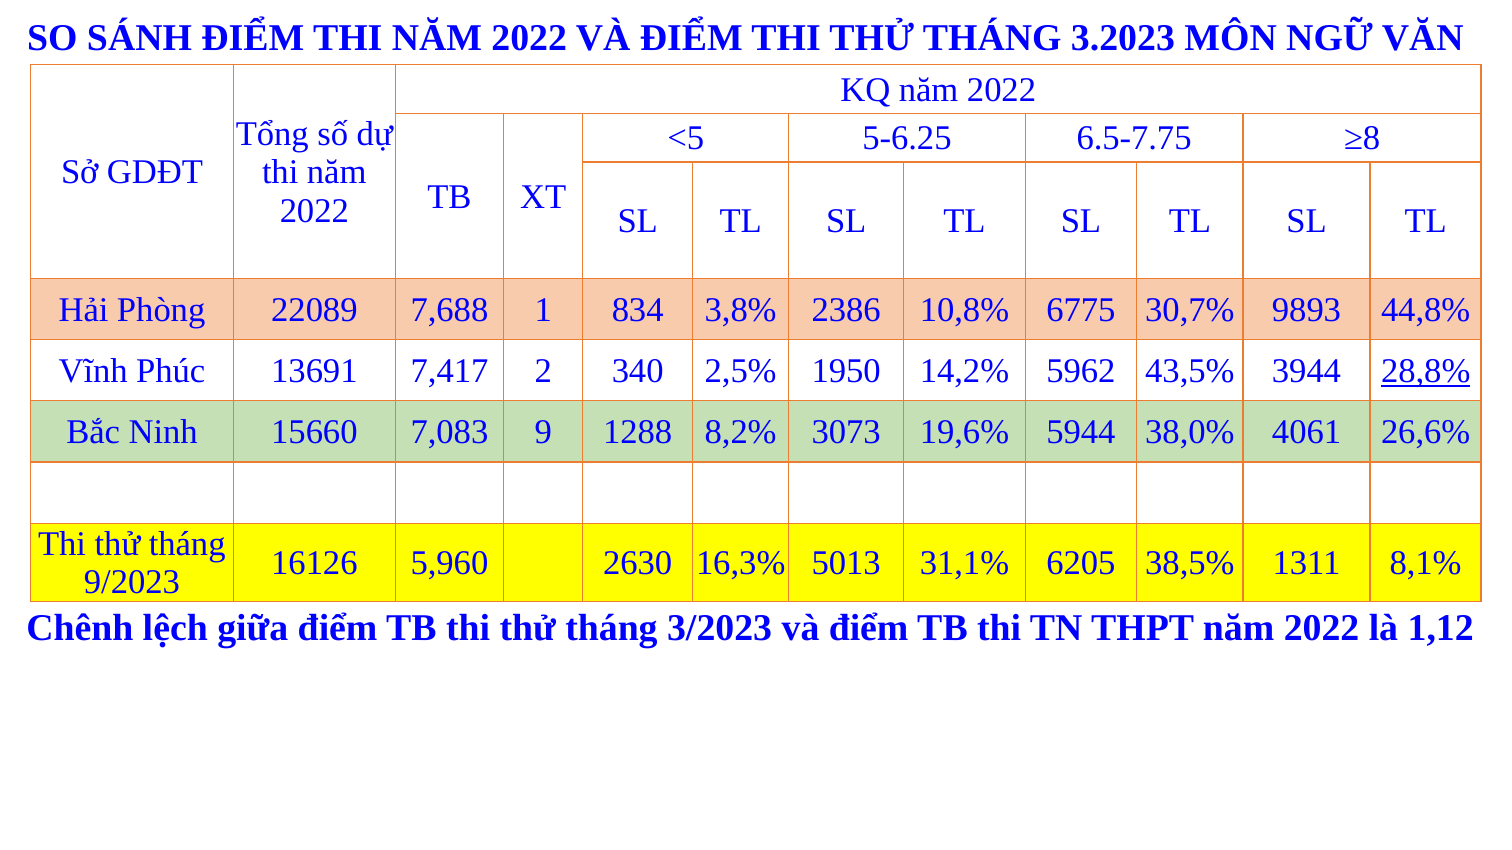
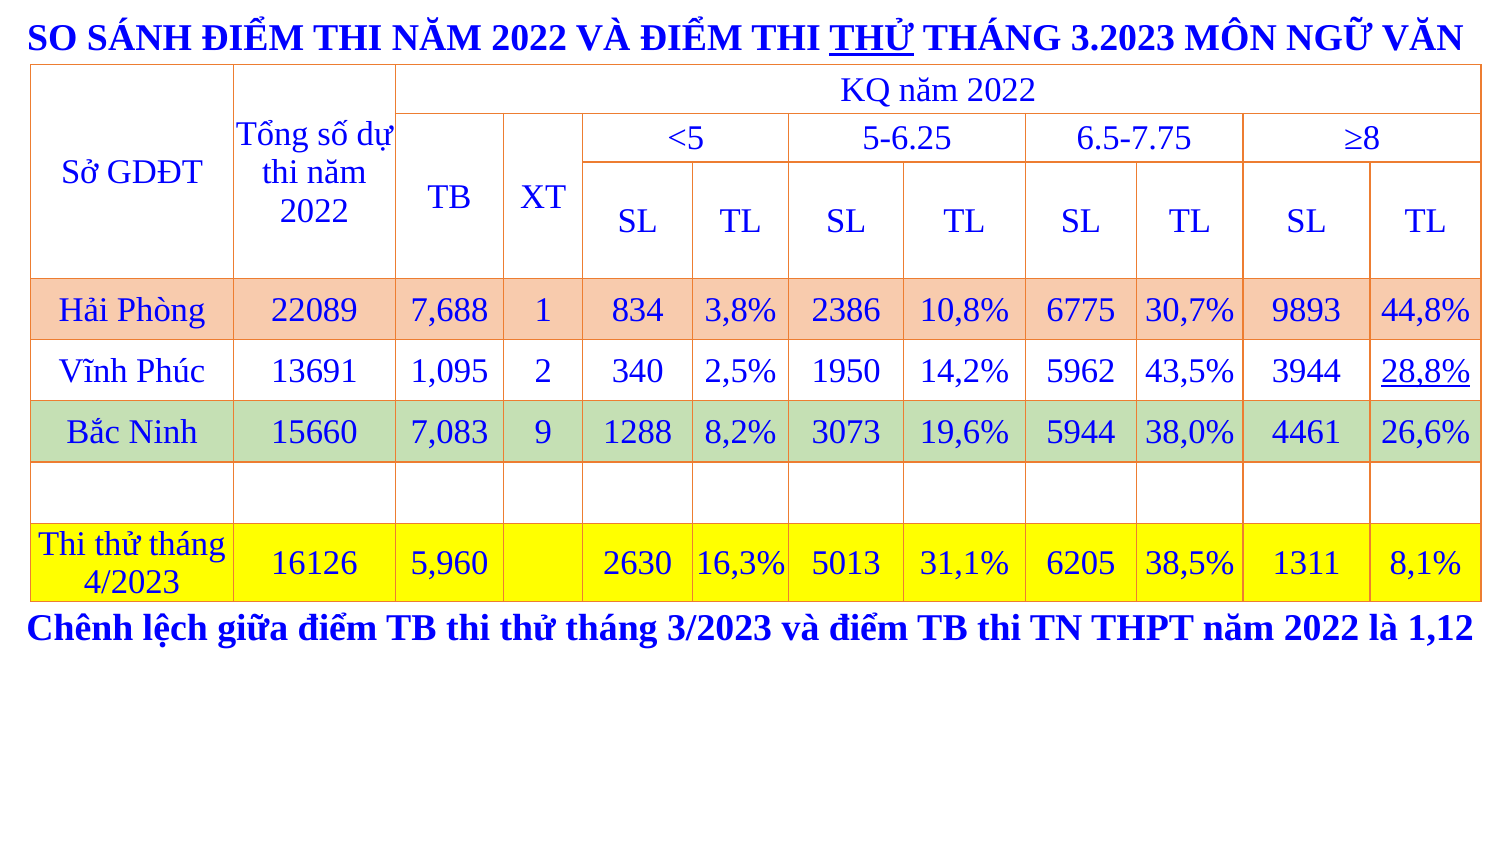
THỬ at (872, 38) underline: none -> present
7,417: 7,417 -> 1,095
4061: 4061 -> 4461
9/2023: 9/2023 -> 4/2023
